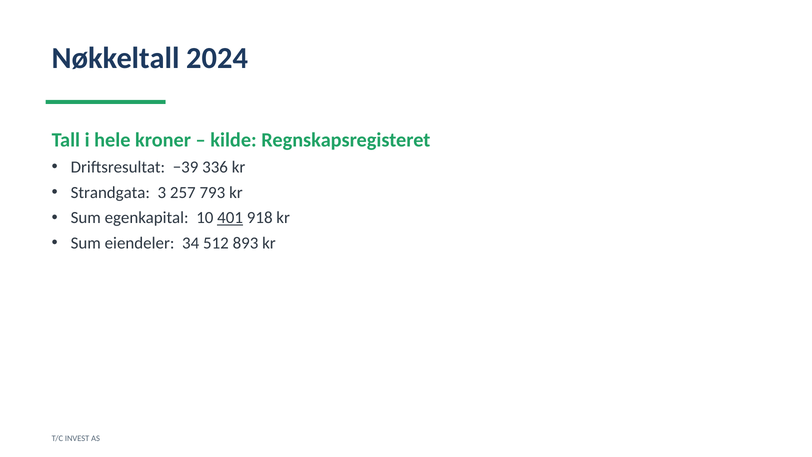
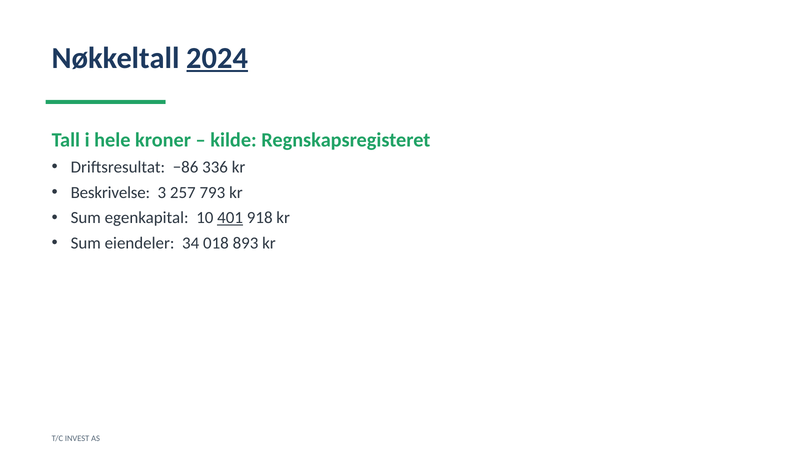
2024 underline: none -> present
−39: −39 -> −86
Strandgata: Strandgata -> Beskrivelse
512: 512 -> 018
